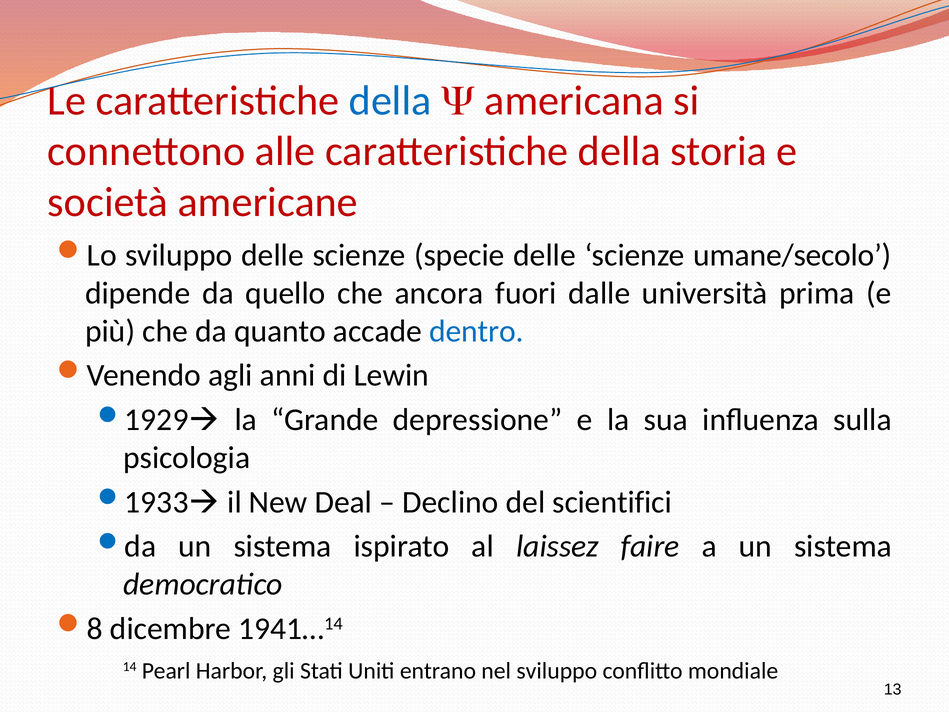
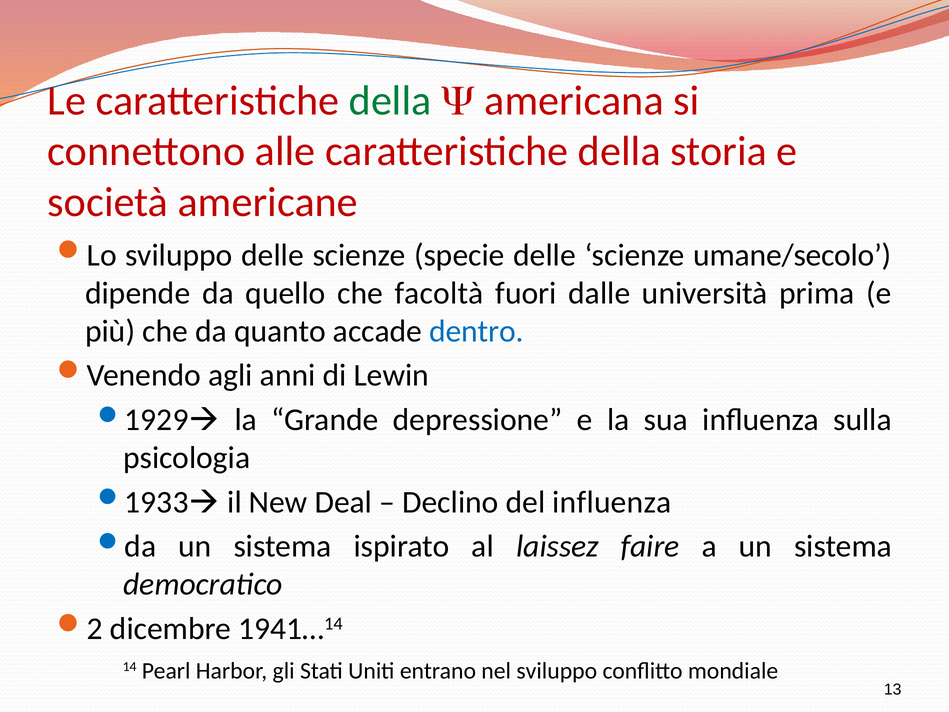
della at (390, 101) colour: blue -> green
ancora: ancora -> facoltà
del scientifici: scientifici -> influenza
8: 8 -> 2
